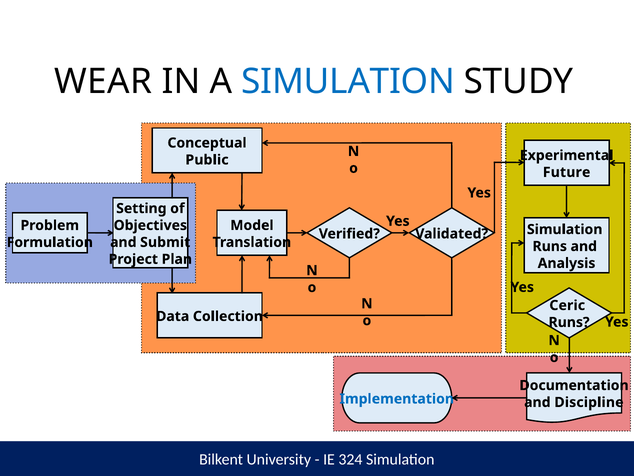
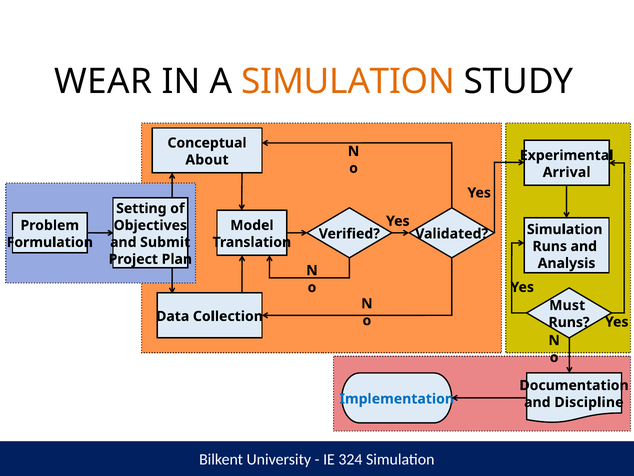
SIMULATION at (348, 82) colour: blue -> orange
Public: Public -> About
Future: Future -> Arrival
Ceric: Ceric -> Must
